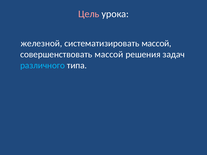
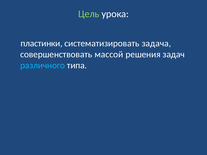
Цель colour: pink -> light green
железной: железной -> пластинки
систематизировать массой: массой -> задача
